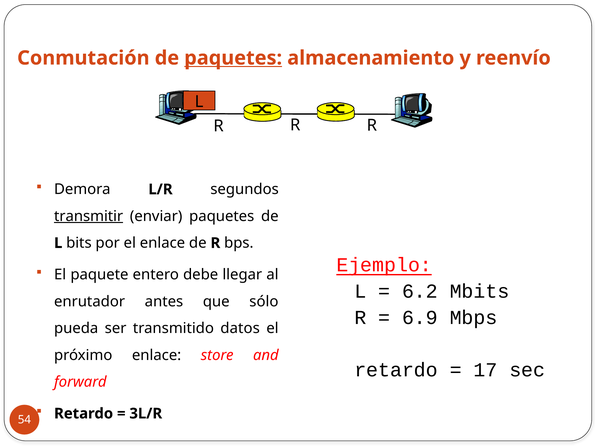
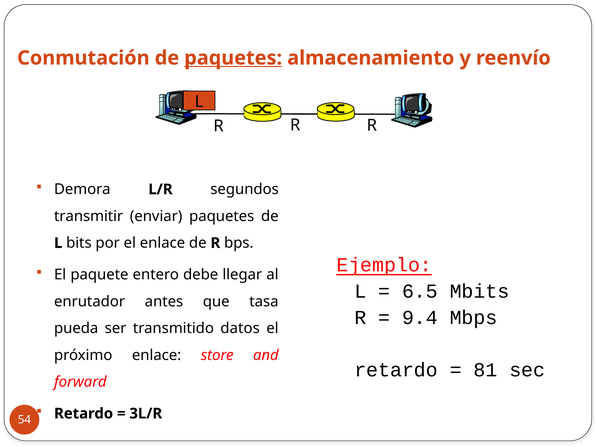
transmitir underline: present -> none
6.2: 6.2 -> 6.5
sólo: sólo -> tasa
6.9: 6.9 -> 9.4
17: 17 -> 81
